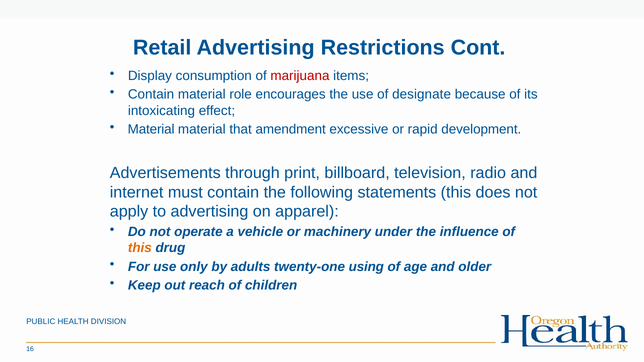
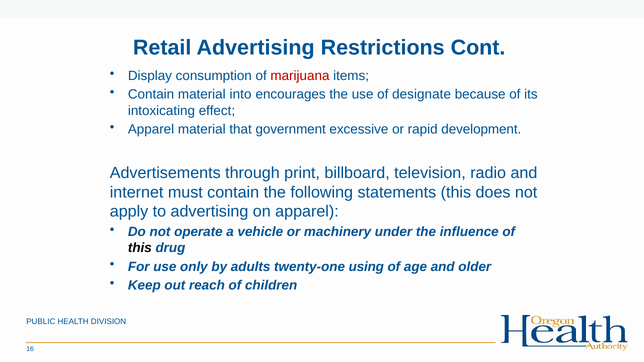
role: role -> into
Material at (151, 129): Material -> Apparel
amendment: amendment -> government
this at (140, 248) colour: orange -> black
